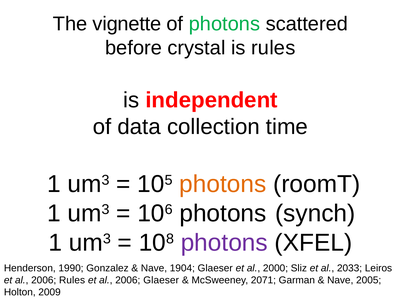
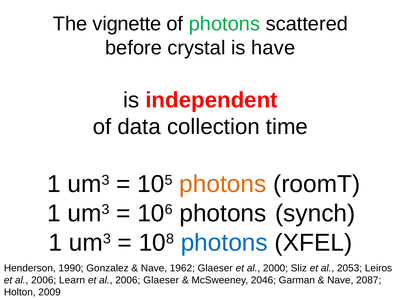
is rules: rules -> have
photons at (224, 243) colour: purple -> blue
1904: 1904 -> 1962
2033: 2033 -> 2053
2006 Rules: Rules -> Learn
2071: 2071 -> 2046
2005: 2005 -> 2087
